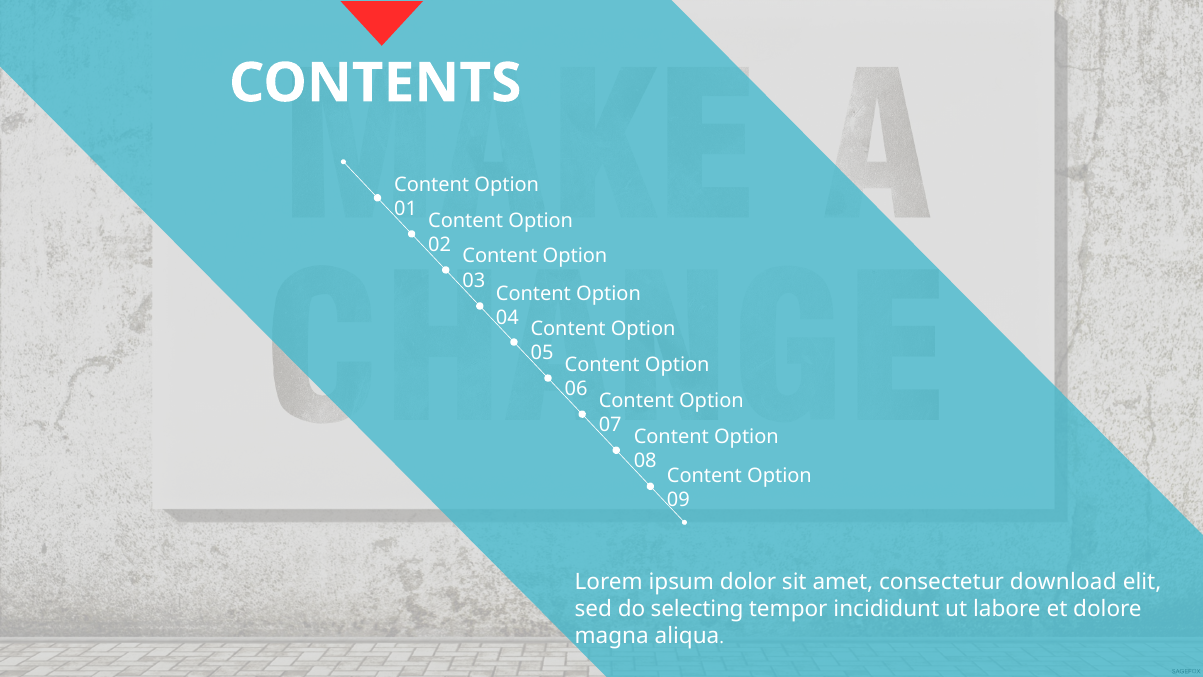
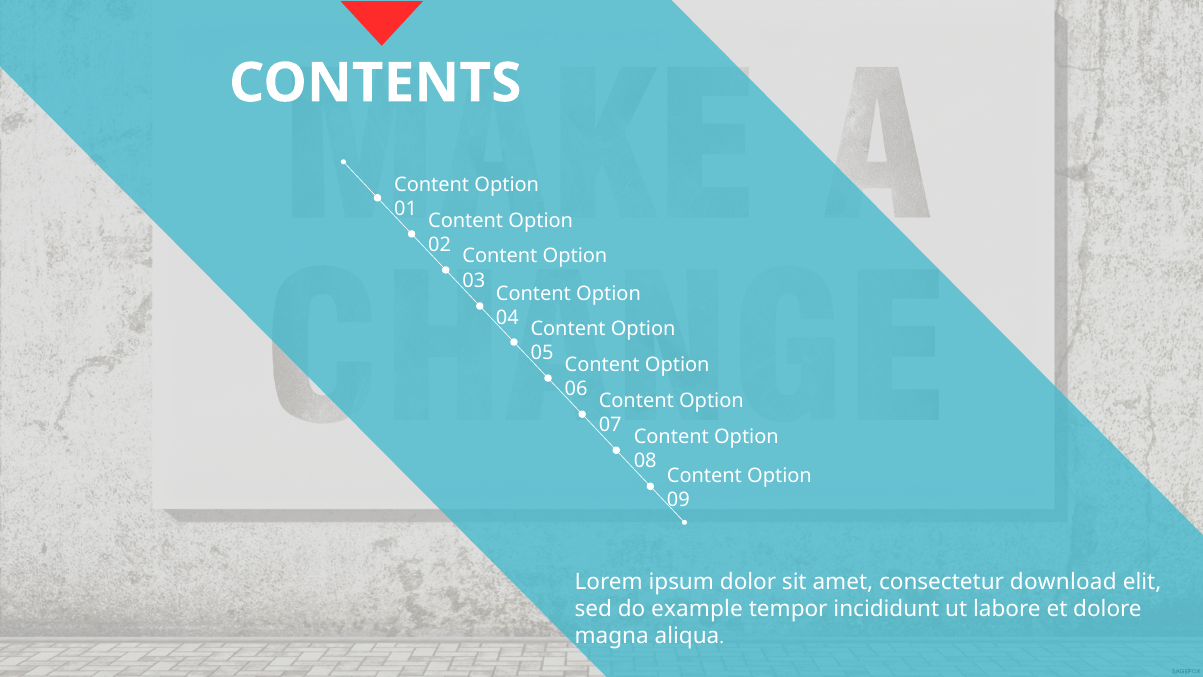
selecting: selecting -> example
